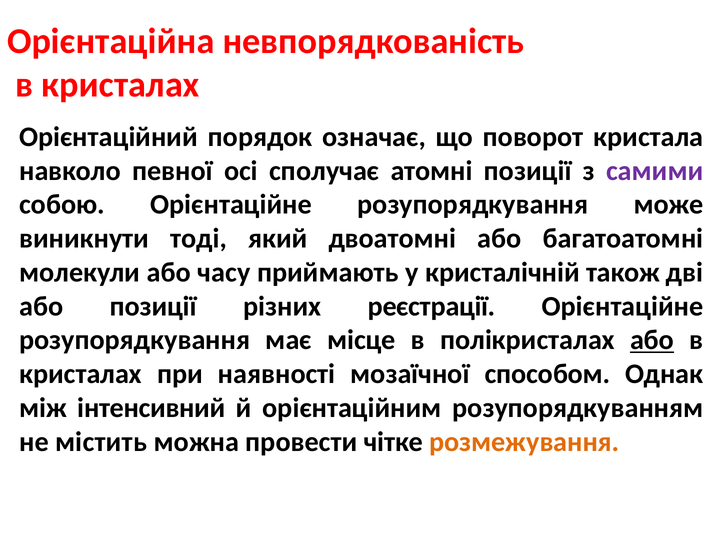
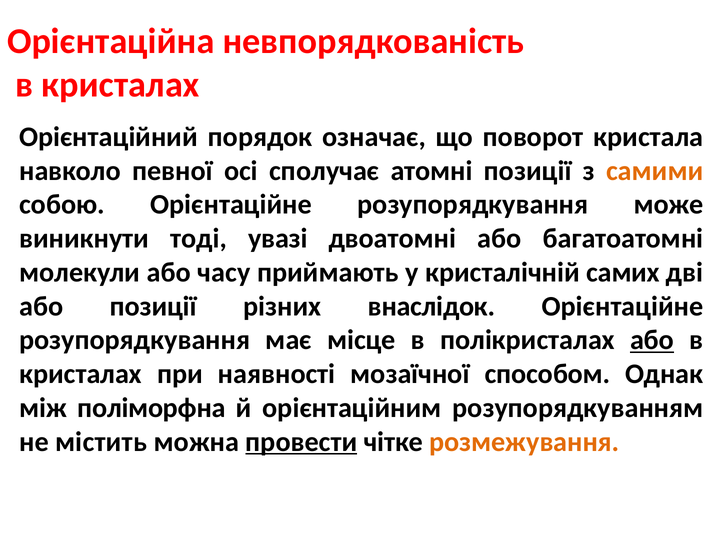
самими colour: purple -> orange
який: який -> увазі
також: також -> самих
реєстрації: реєстрації -> внаслідок
інтенсивний: інтенсивний -> поліморфна
провести underline: none -> present
